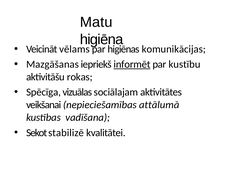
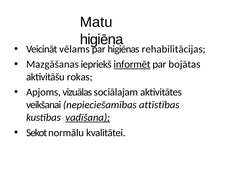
komunikācijas: komunikācijas -> rehabilitācijas
kustību: kustību -> bojātas
Spēcīga: Spēcīga -> Apjoms
attālumā: attālumā -> attīstības
vadīšana underline: none -> present
stabilizē: stabilizē -> normālu
